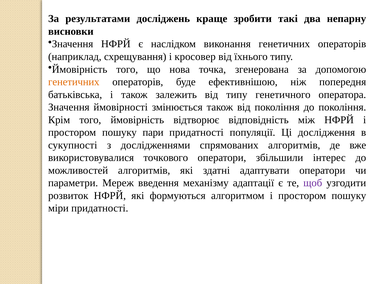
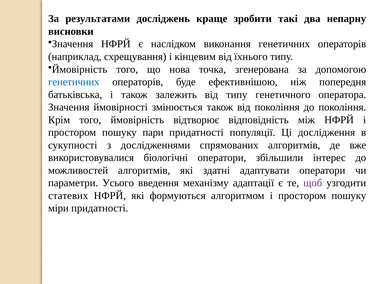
кросовер: кросовер -> кінцевим
генетичних at (74, 82) colour: orange -> blue
точкового: точкового -> біологічні
Мереж: Мереж -> Усього
розвиток: розвиток -> статевих
